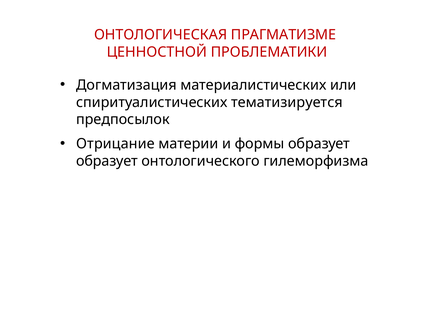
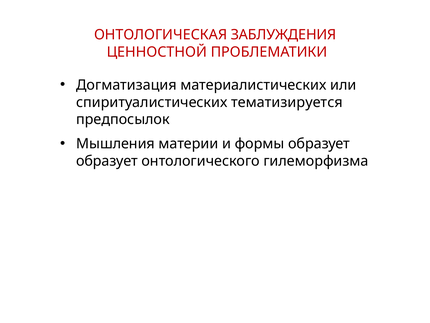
ПРАГМАТИЗМЕ: ПРАГМАТИЗМЕ -> ЗАБЛУЖДЕНИЯ
Отрицание: Отрицание -> Мышления
